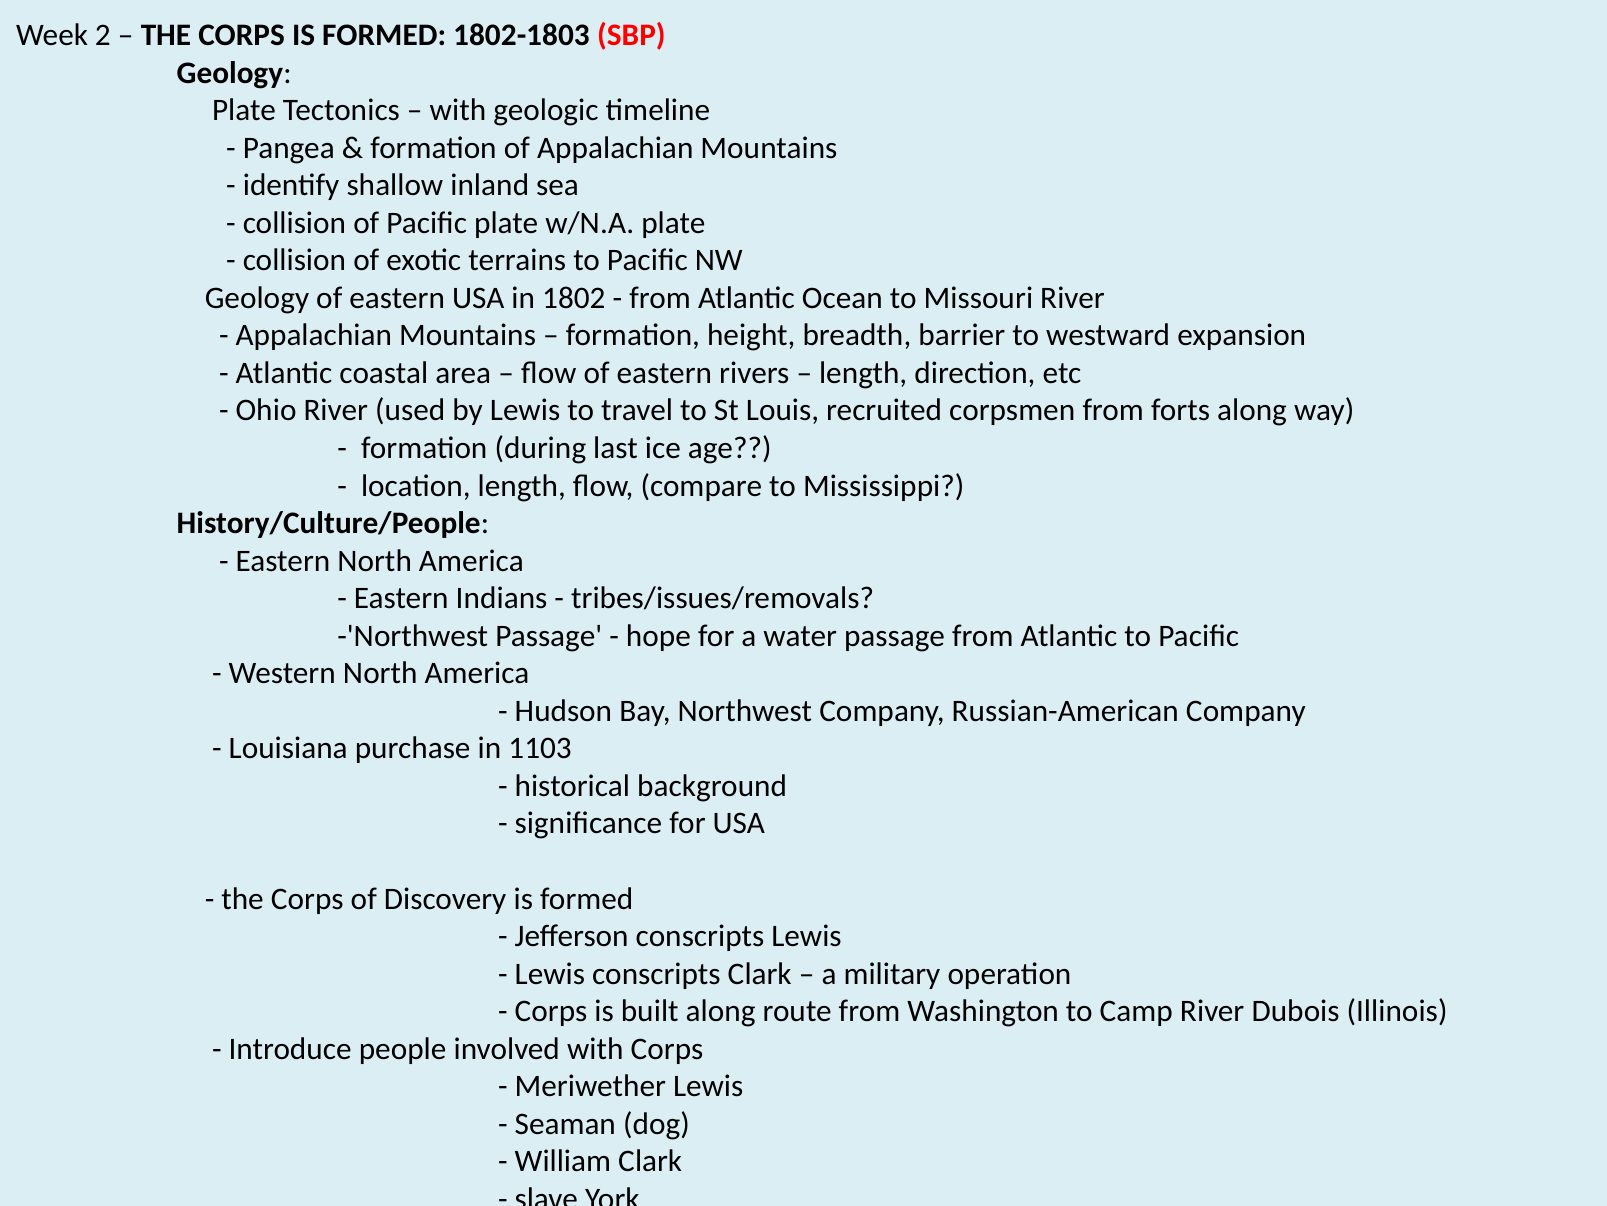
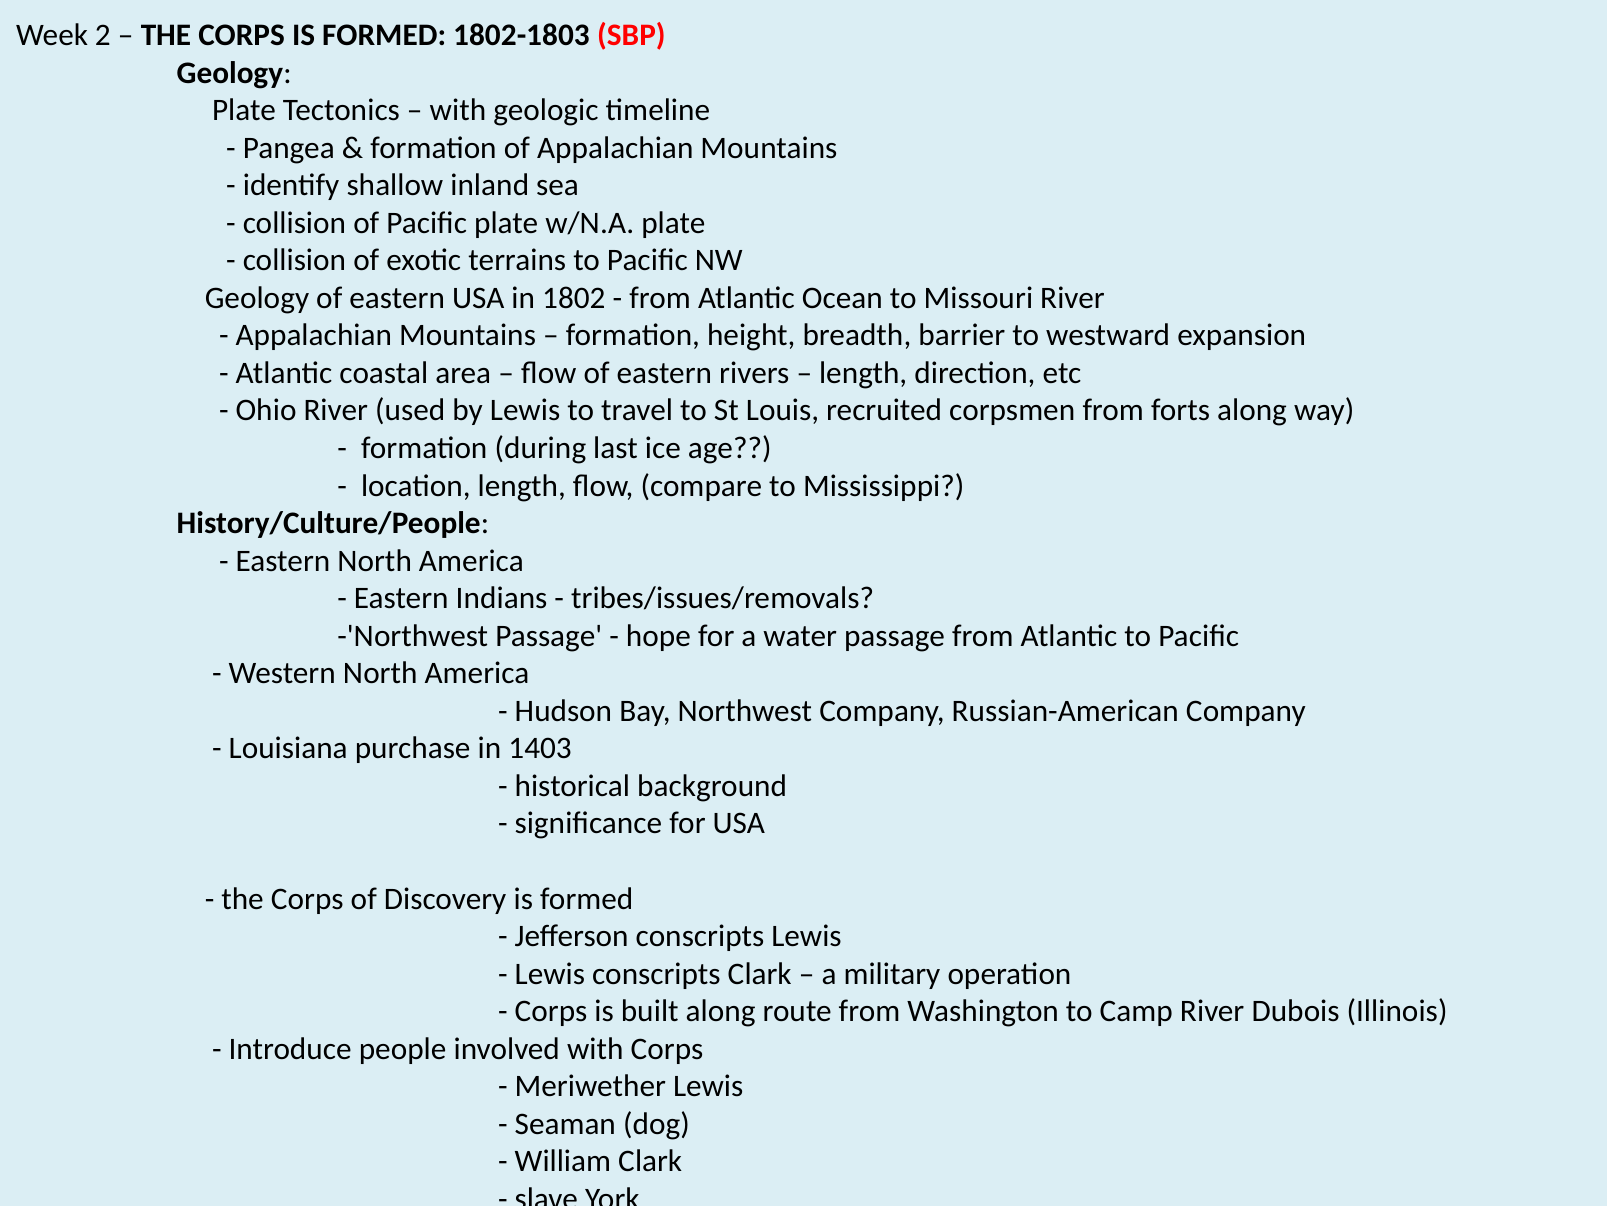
1103: 1103 -> 1403
